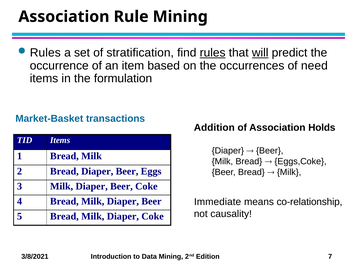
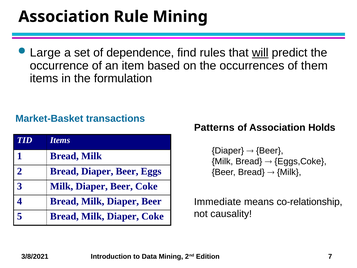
Rules at (45, 53): Rules -> Large
stratification: stratification -> dependence
rules at (213, 53) underline: present -> none
need: need -> them
Addition: Addition -> Patterns
